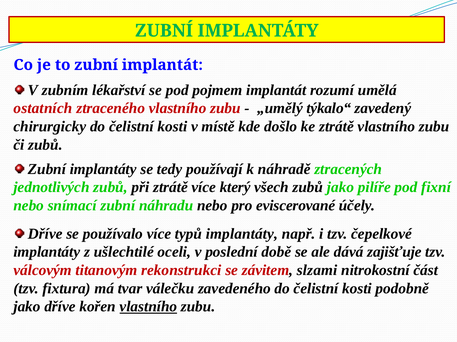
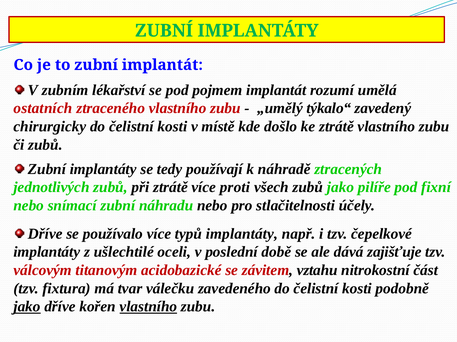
který: který -> proti
eviscerované: eviscerované -> stlačitelnosti
rekonstrukci: rekonstrukci -> acidobazické
slzami: slzami -> vztahu
jako at (27, 307) underline: none -> present
